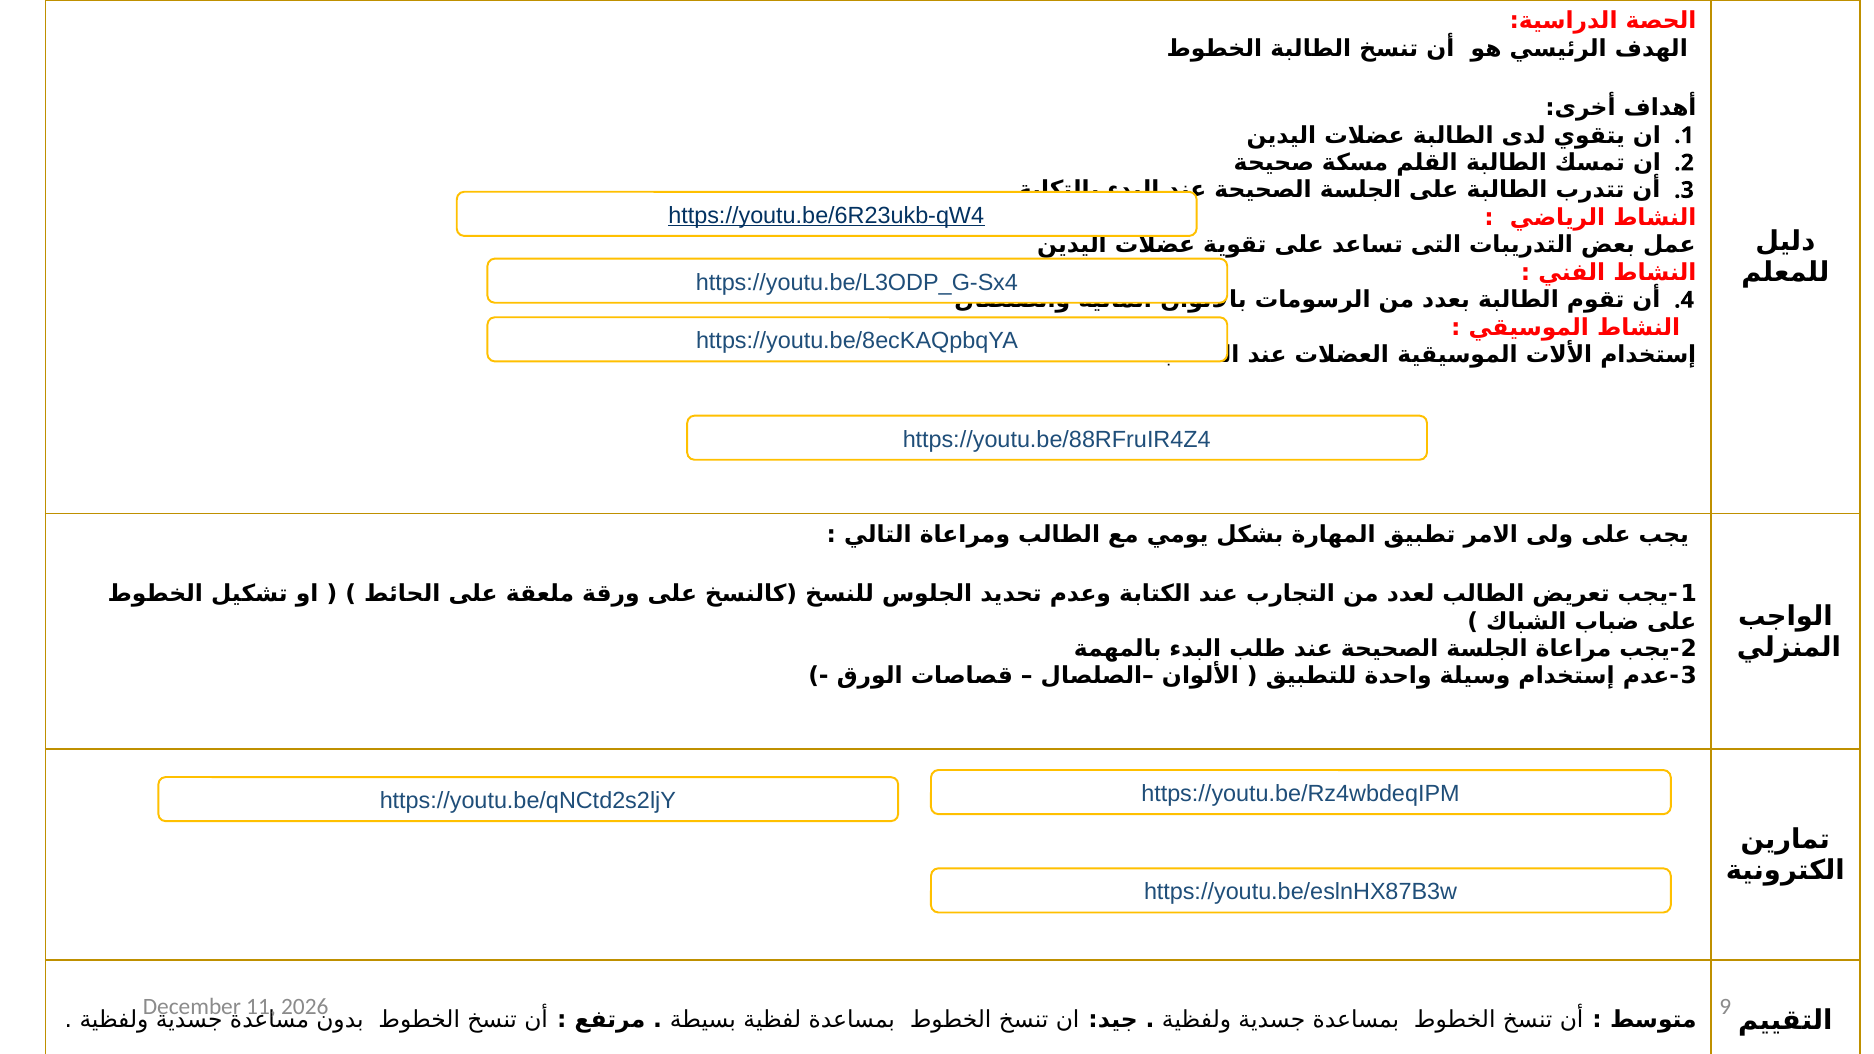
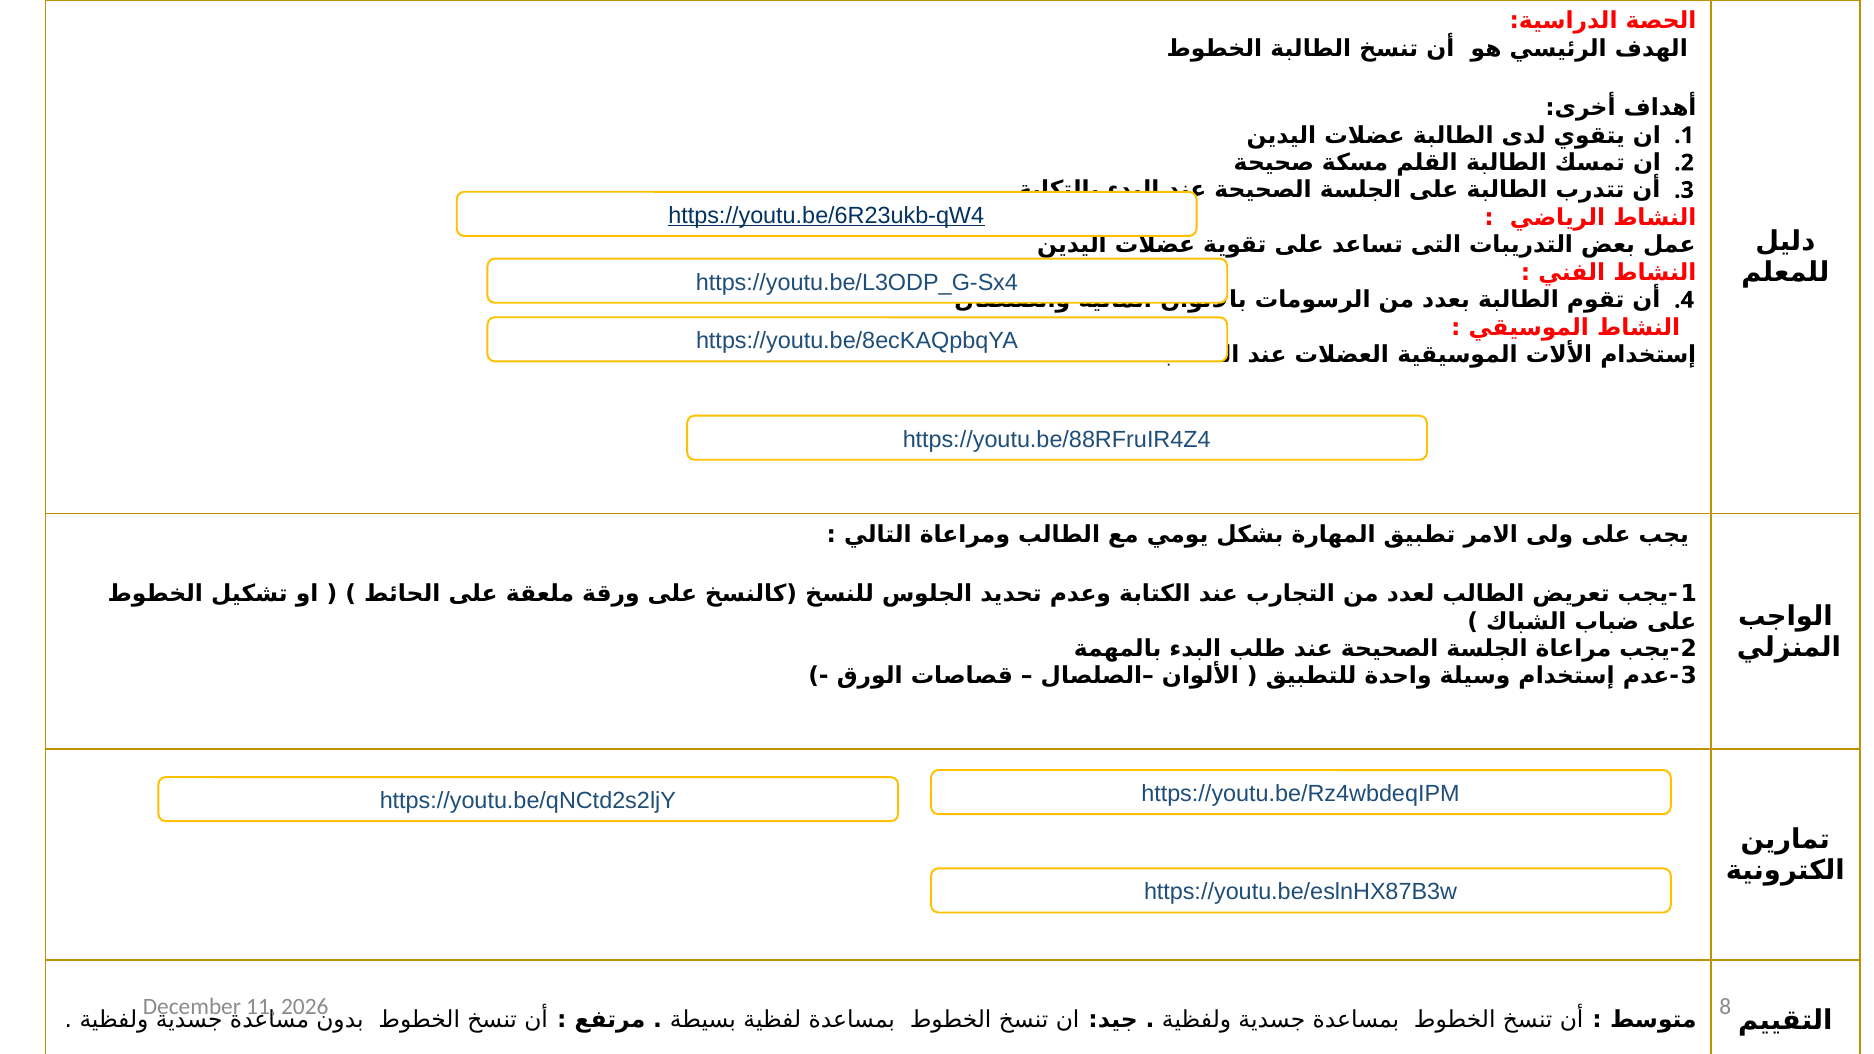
9: 9 -> 8
